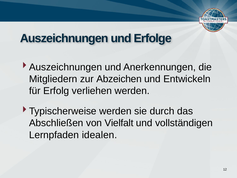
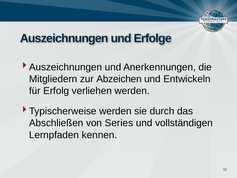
Vielfalt: Vielfalt -> Series
idealen: idealen -> kennen
